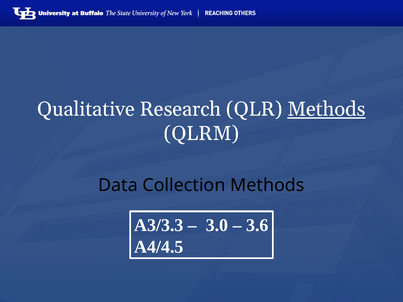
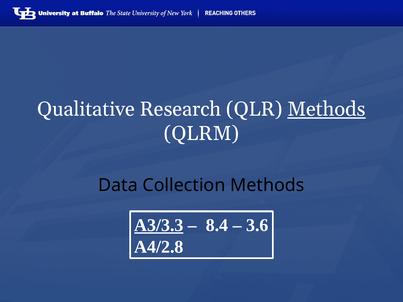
A3/3.3 underline: none -> present
3.0: 3.0 -> 8.4
A4/4.5: A4/4.5 -> A4/2.8
